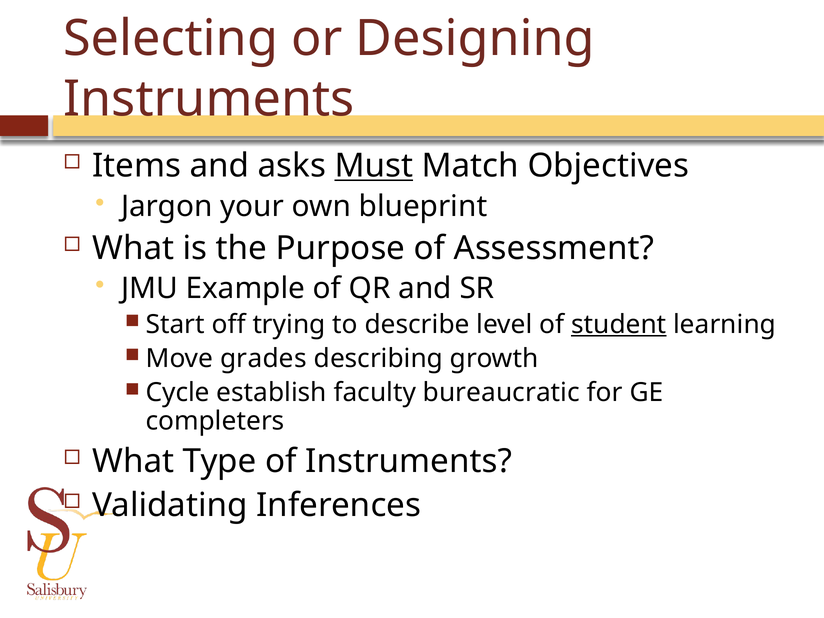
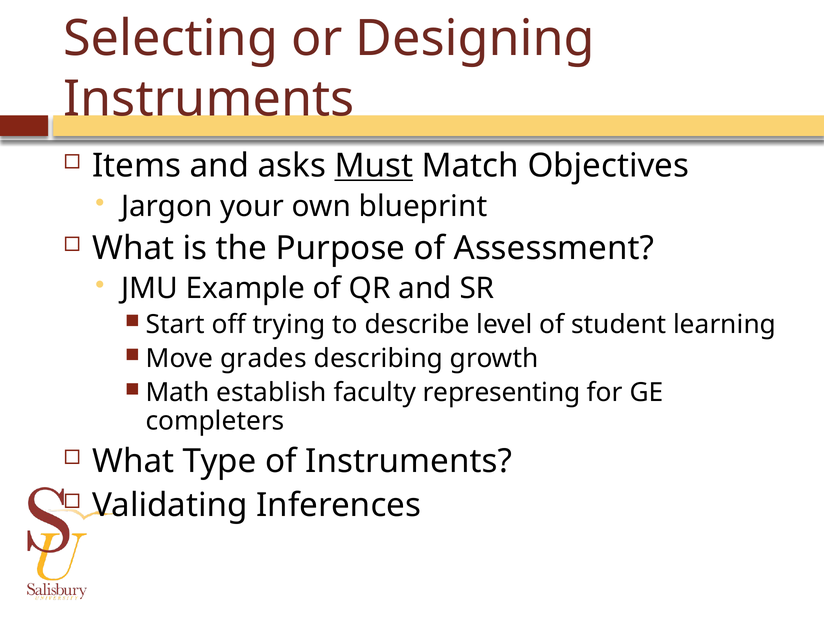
student underline: present -> none
Cycle: Cycle -> Math
bureaucratic: bureaucratic -> representing
